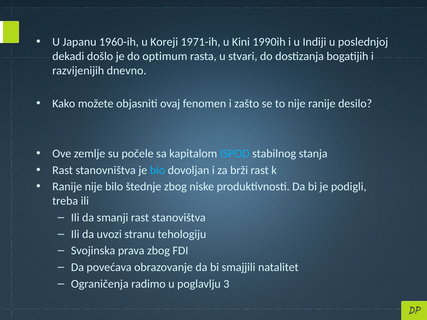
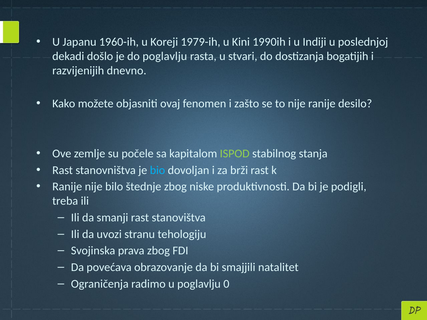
1971-ih: 1971-ih -> 1979-ih
do optimum: optimum -> poglavlju
ISPOD colour: light blue -> light green
3: 3 -> 0
